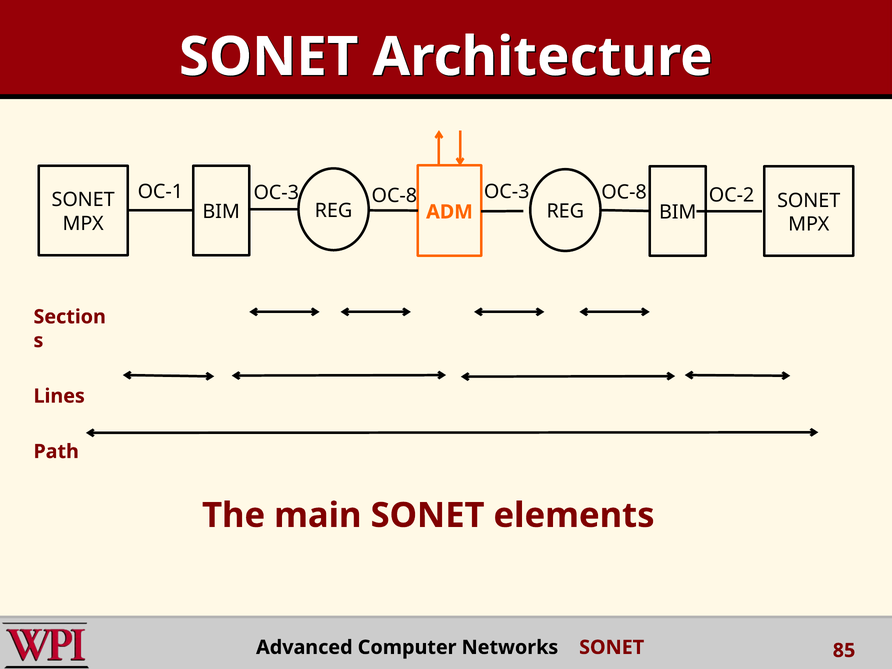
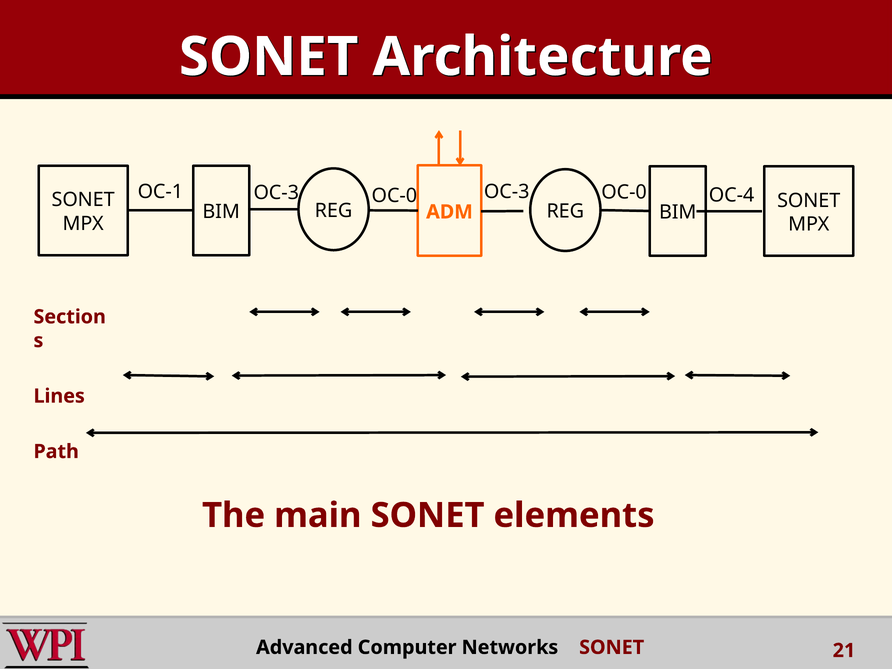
OC-2: OC-2 -> OC-4
OC-8 at (394, 196): OC-8 -> OC-0
OC-8 at (624, 192): OC-8 -> OC-0
85: 85 -> 21
